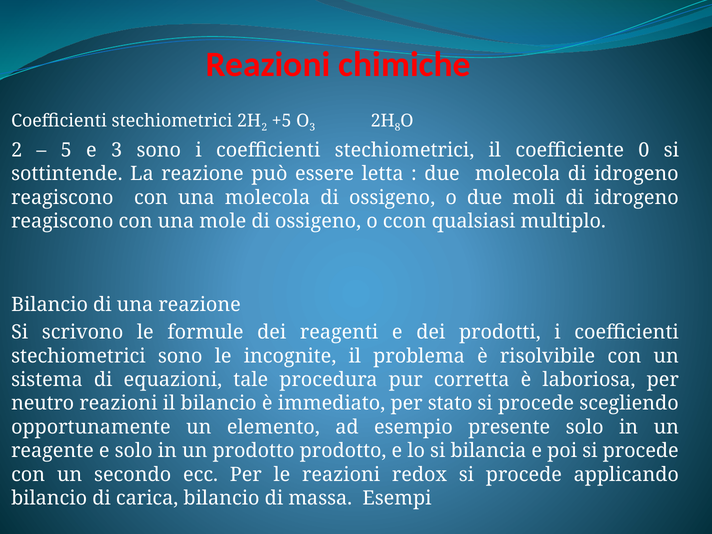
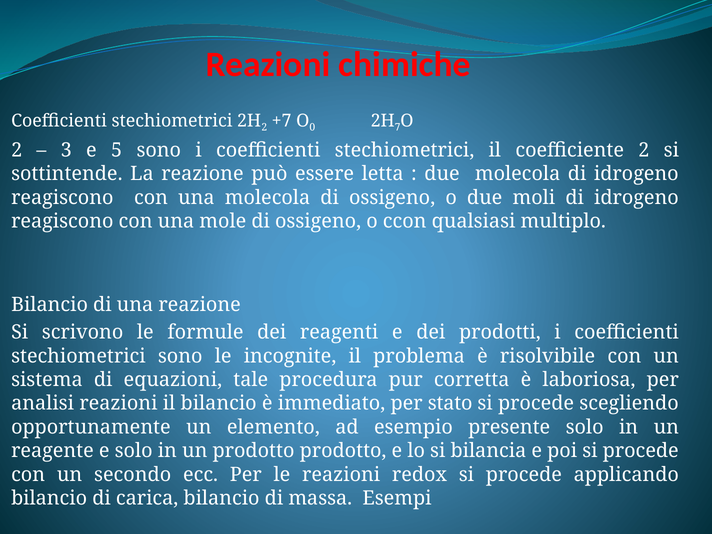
+5: +5 -> +7
O 3: 3 -> 0
8: 8 -> 7
5: 5 -> 3
e 3: 3 -> 5
coefficiente 0: 0 -> 2
neutro: neutro -> analisi
